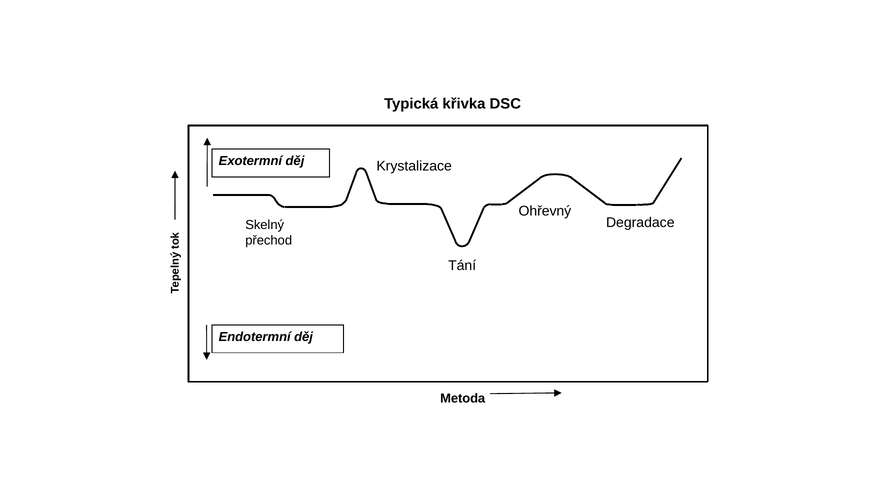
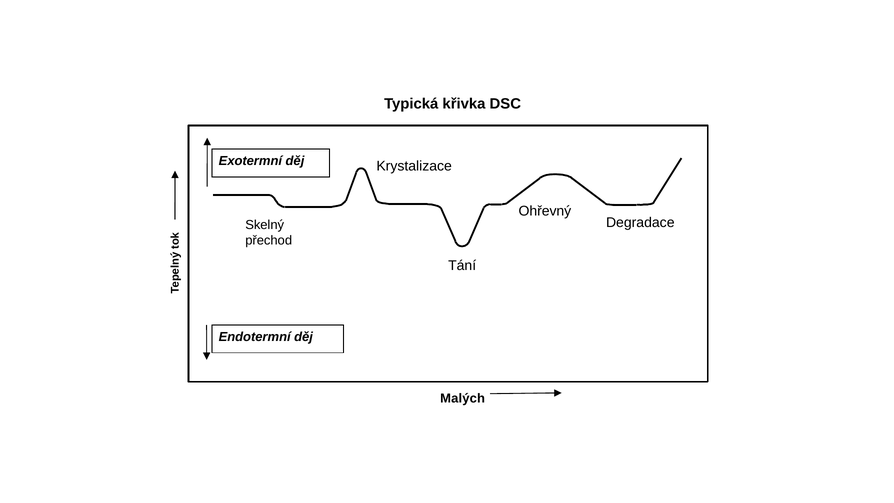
Metoda: Metoda -> Malých
